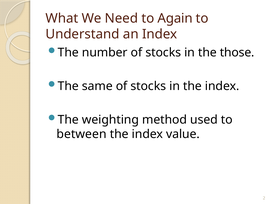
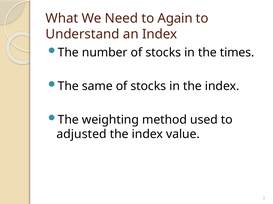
those: those -> times
between: between -> adjusted
